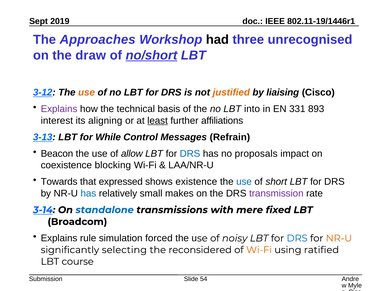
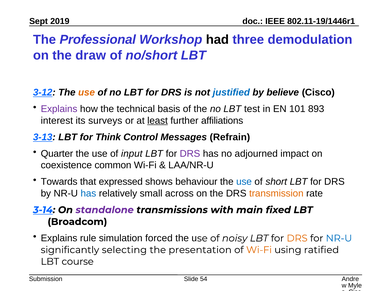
Approaches: Approaches -> Professional
unrecognised: unrecognised -> demodulation
no/short underline: present -> none
justified colour: orange -> blue
liaising: liaising -> believe
into: into -> test
331: 331 -> 101
aligning: aligning -> surveys
While: While -> Think
Beacon: Beacon -> Quarter
allow: allow -> input
DRS at (190, 154) colour: blue -> purple
proposals: proposals -> adjourned
blocking: blocking -> common
existence: existence -> behaviour
makes: makes -> across
transmission colour: purple -> orange
standalone colour: blue -> purple
mere: mere -> main
DRS at (297, 238) colour: blue -> orange
NR-U at (339, 238) colour: orange -> blue
reconsidered: reconsidered -> presentation
